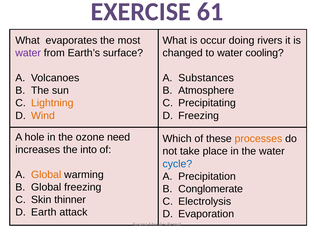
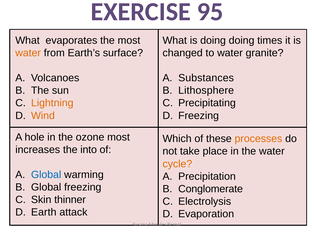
61: 61 -> 95
is occur: occur -> doing
rivers: rivers -> times
water at (28, 53) colour: purple -> orange
cooling: cooling -> granite
Atmosphere: Atmosphere -> Lithosphere
ozone need: need -> most
cycle colour: blue -> orange
Global at (46, 175) colour: orange -> blue
